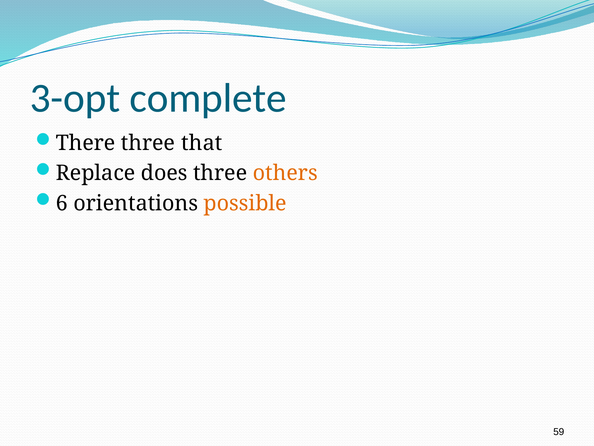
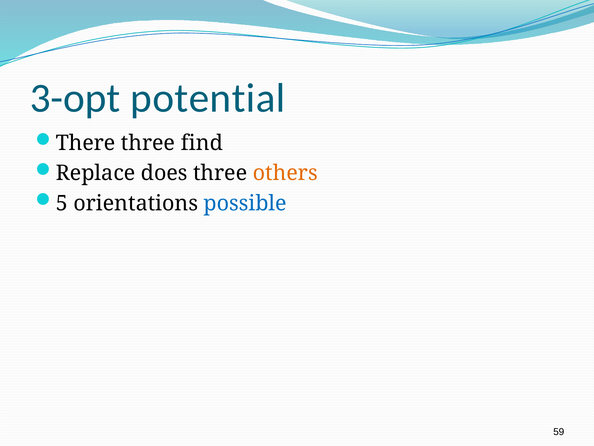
complete: complete -> potential
that: that -> find
6: 6 -> 5
possible colour: orange -> blue
